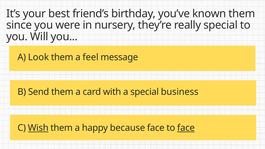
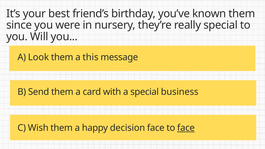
feel: feel -> this
Wish underline: present -> none
because: because -> decision
